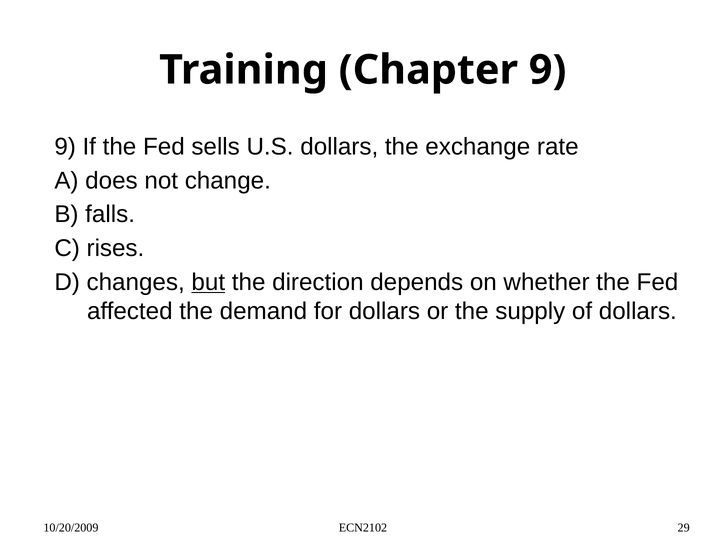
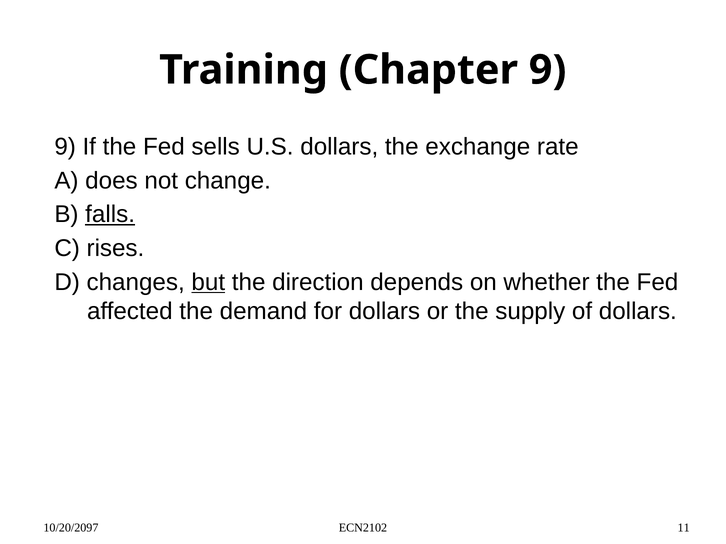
falls underline: none -> present
10/20/2009: 10/20/2009 -> 10/20/2097
29: 29 -> 11
